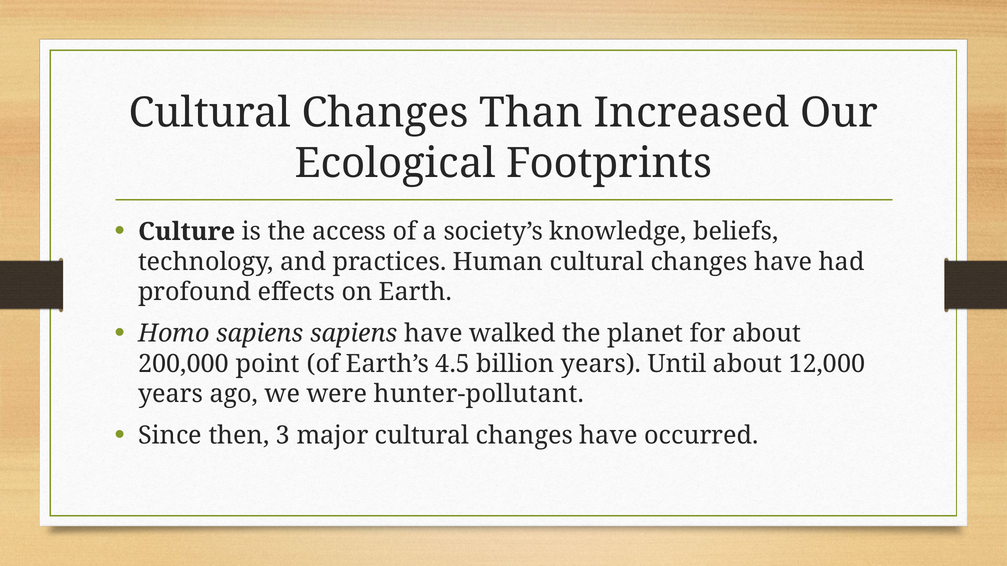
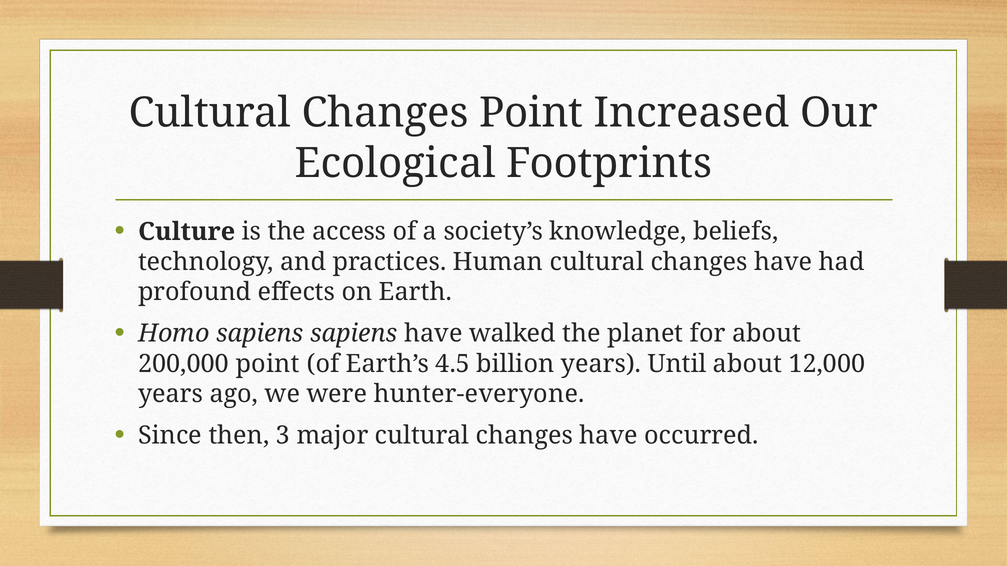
Changes Than: Than -> Point
hunter-pollutant: hunter-pollutant -> hunter-everyone
